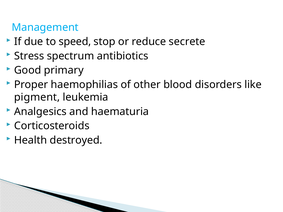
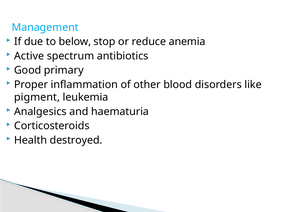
speed: speed -> below
secrete: secrete -> anemia
Stress: Stress -> Active
haemophilias: haemophilias -> inflammation
